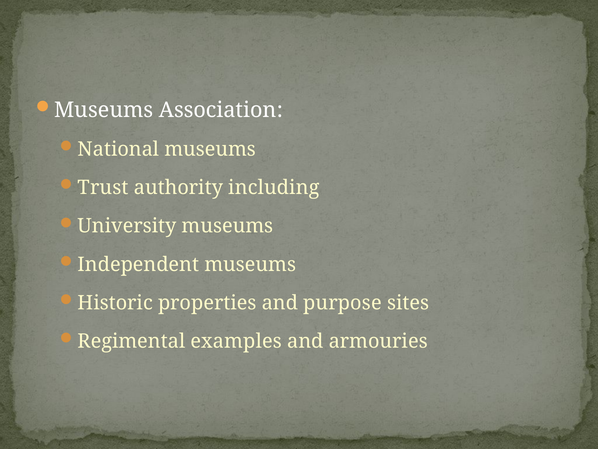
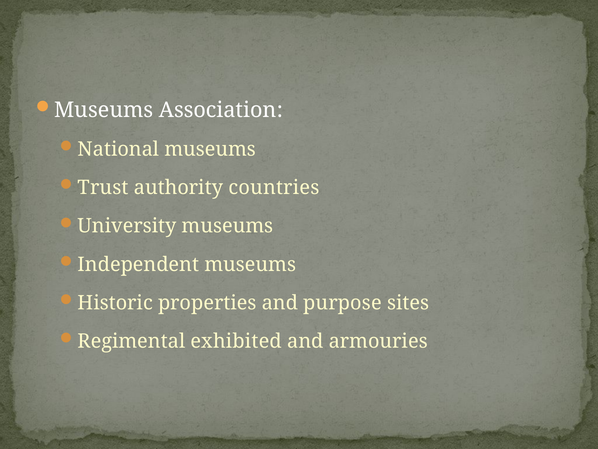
including: including -> countries
examples: examples -> exhibited
